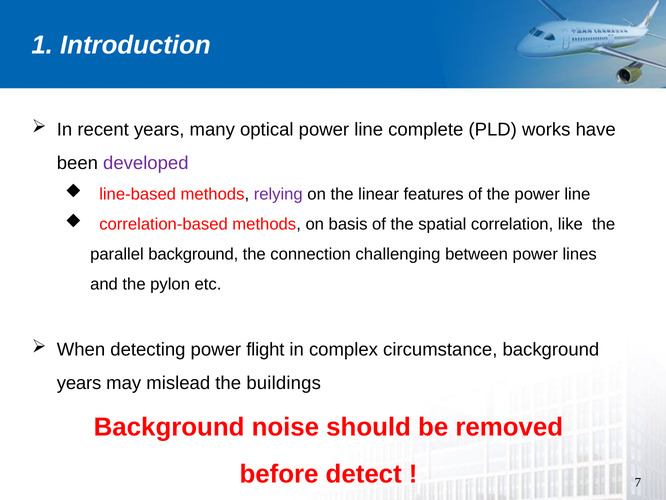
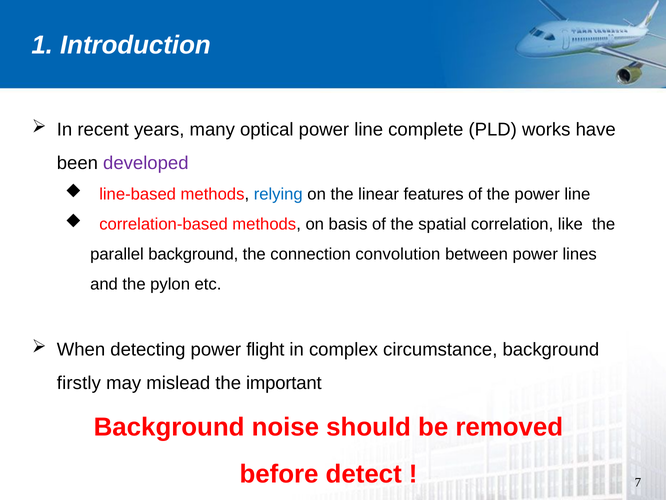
relying colour: purple -> blue
challenging: challenging -> convolution
years at (79, 383): years -> firstly
buildings: buildings -> important
